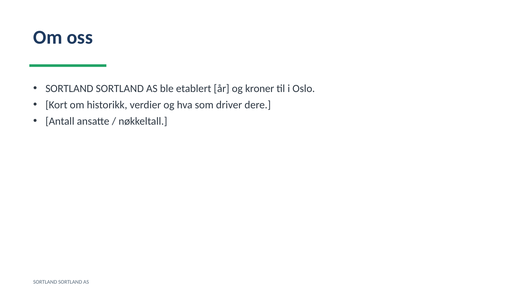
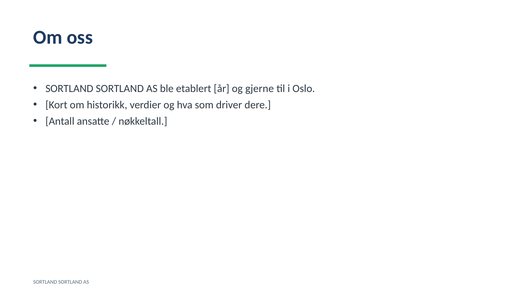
kroner: kroner -> gjerne
